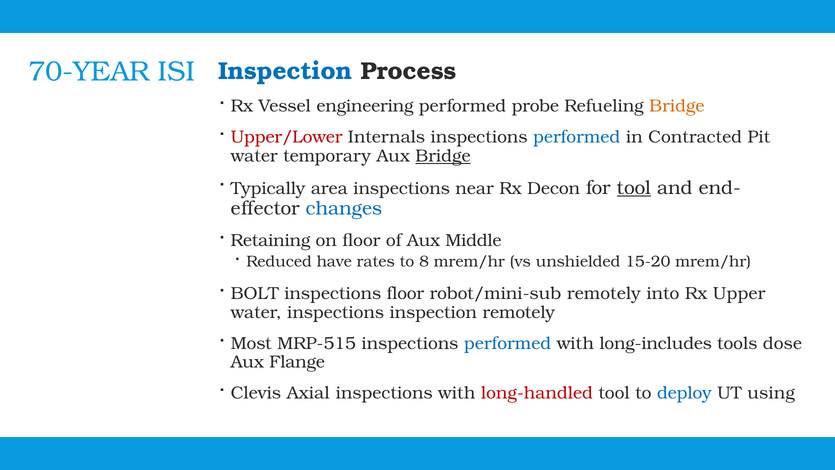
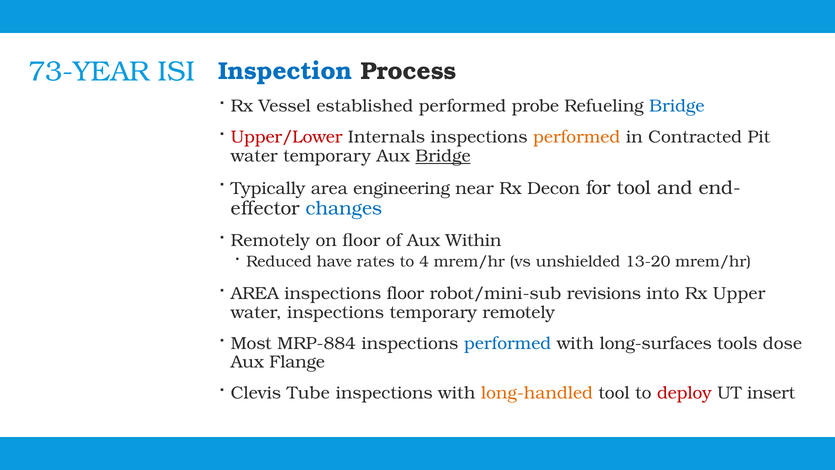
70-YEAR: 70-YEAR -> 73-YEAR
engineering: engineering -> established
Bridge at (677, 106) colour: orange -> blue
performed at (577, 137) colour: blue -> orange
area inspections: inspections -> engineering
tool at (634, 188) underline: present -> none
Retaining at (270, 240): Retaining -> Remotely
Middle: Middle -> Within
8: 8 -> 4
15-20: 15-20 -> 13-20
BOLT at (255, 293): BOLT -> AREA
robot/mini-sub remotely: remotely -> revisions
inspections inspection: inspection -> temporary
MRP-515: MRP-515 -> MRP-884
long-includes: long-includes -> long-surfaces
Axial: Axial -> Tube
long-handled colour: red -> orange
deploy colour: blue -> red
using: using -> insert
